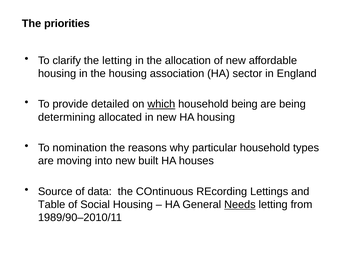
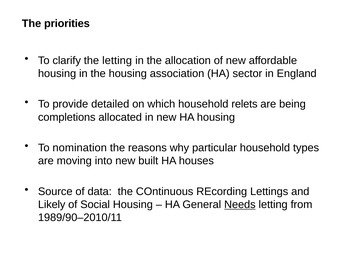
which underline: present -> none
household being: being -> relets
determining: determining -> completions
Table: Table -> Likely
